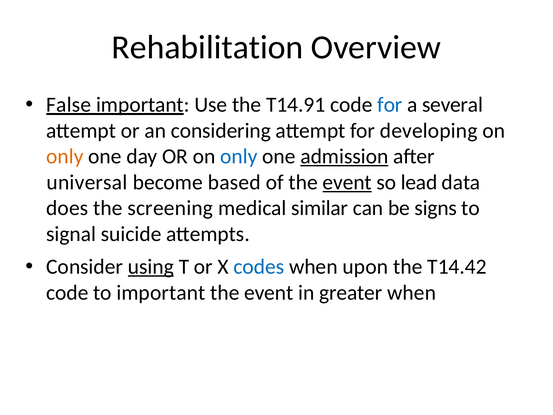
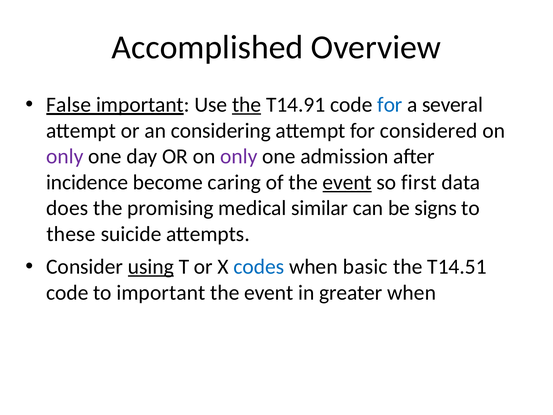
Rehabilitation: Rehabilitation -> Accomplished
the at (247, 105) underline: none -> present
developing: developing -> considered
only at (65, 156) colour: orange -> purple
only at (239, 156) colour: blue -> purple
admission underline: present -> none
universal: universal -> incidence
based: based -> caring
lead: lead -> first
screening: screening -> promising
signal: signal -> these
upon: upon -> basic
T14.42: T14.42 -> T14.51
